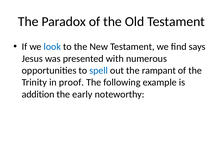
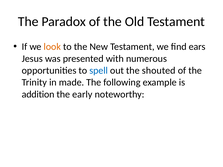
look colour: blue -> orange
says: says -> ears
rampant: rampant -> shouted
proof: proof -> made
